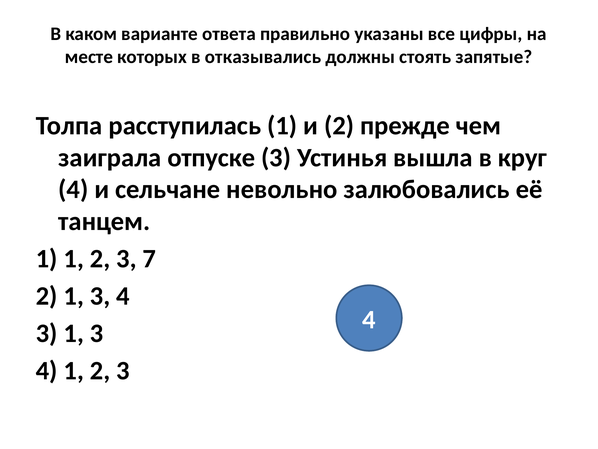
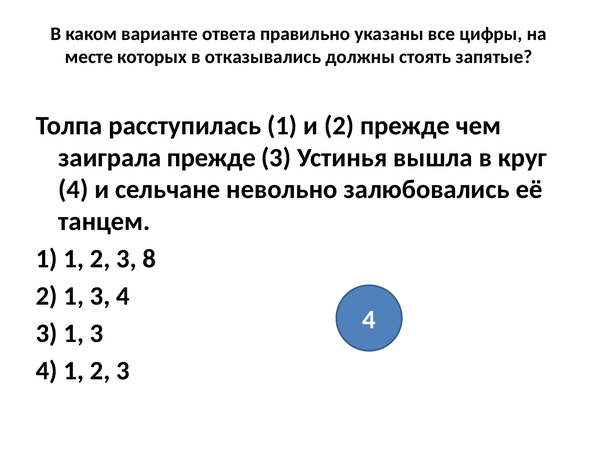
заиграла отпуске: отпуске -> прежде
7: 7 -> 8
